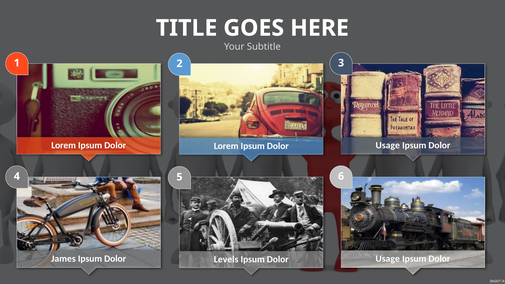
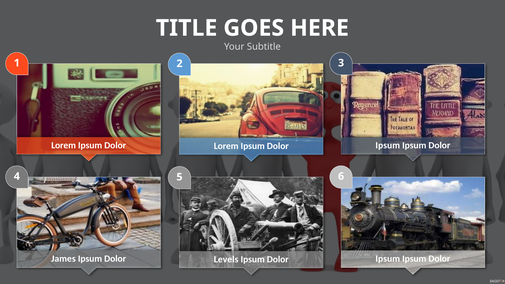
Usage at (388, 145): Usage -> Ipsum
Usage at (388, 259): Usage -> Ipsum
